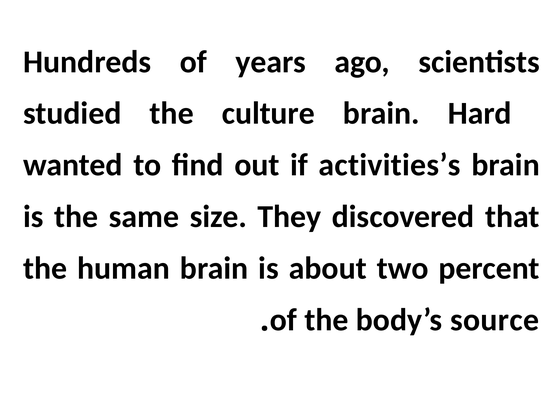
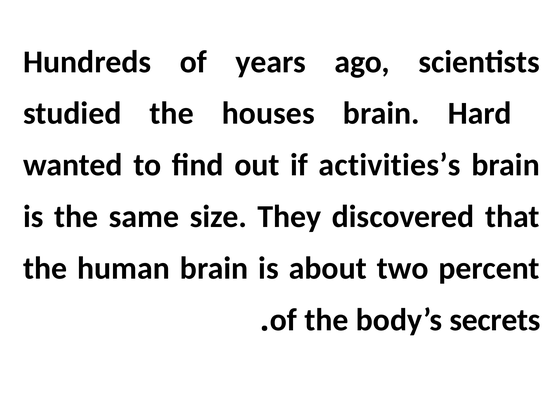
culture: culture -> houses
source: source -> secrets
